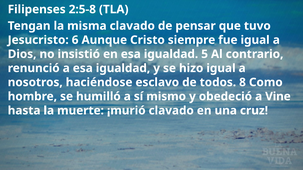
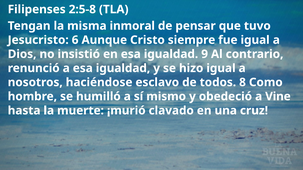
misma clavado: clavado -> inmoral
5: 5 -> 9
